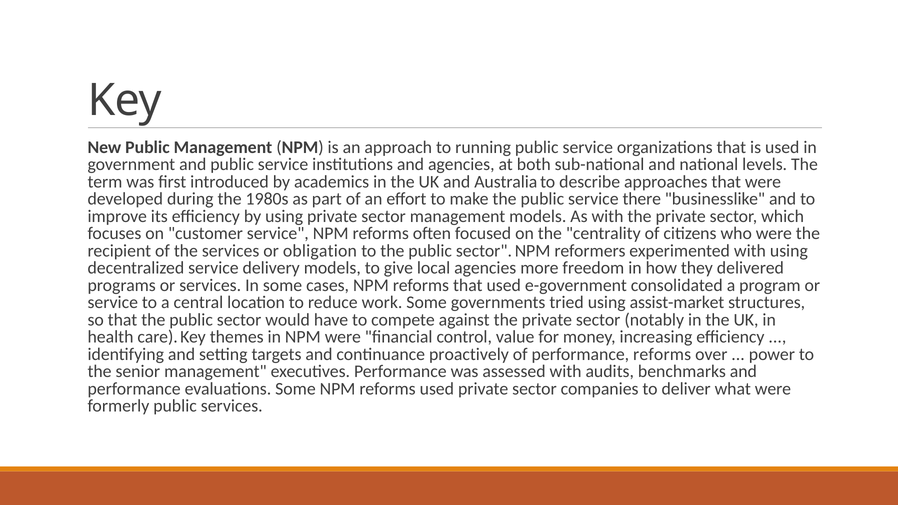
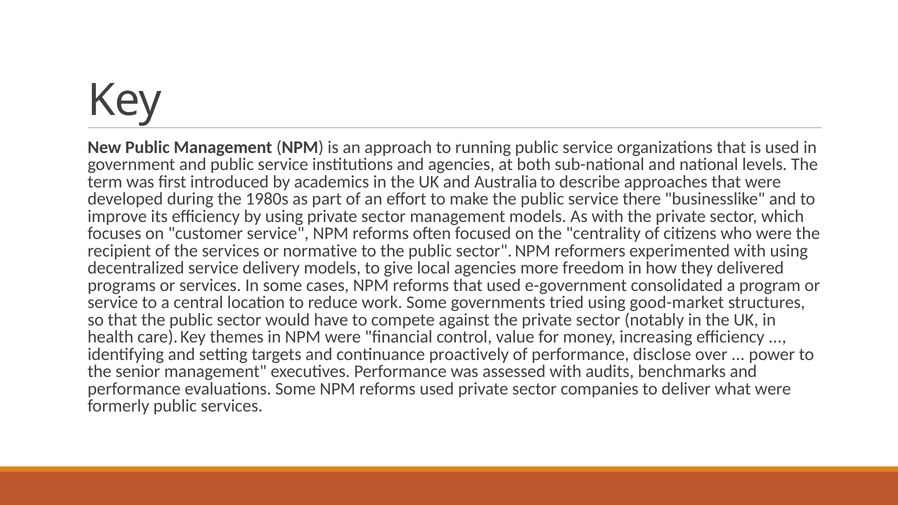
obligation: obligation -> normative
assist-market: assist-market -> good-market
performance reforms: reforms -> disclose
